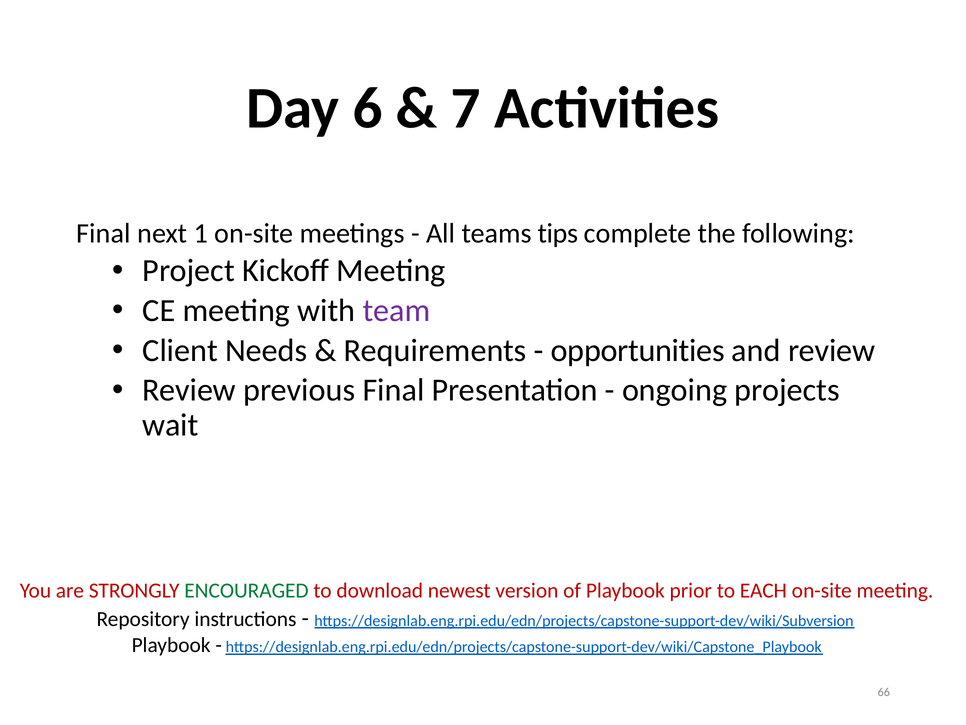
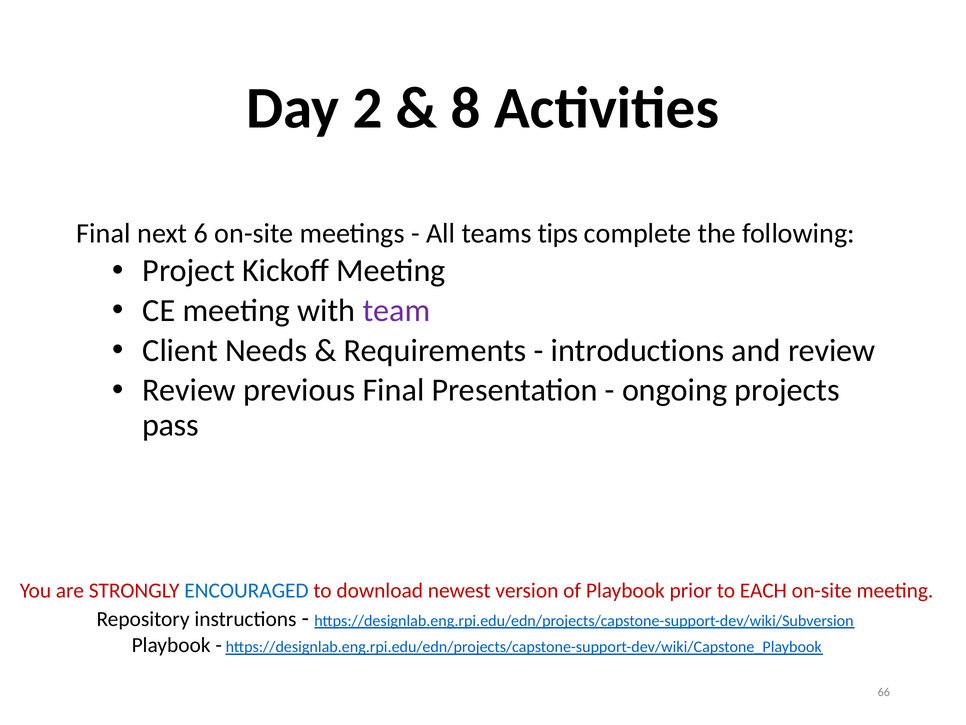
6: 6 -> 2
7: 7 -> 8
1: 1 -> 6
opportunities: opportunities -> introductions
wait: wait -> pass
ENCOURAGED colour: green -> blue
